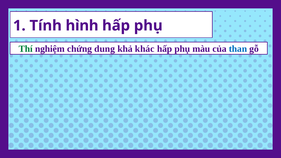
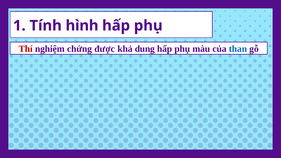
Thí colour: green -> red
dung: dung -> được
khác: khác -> dung
